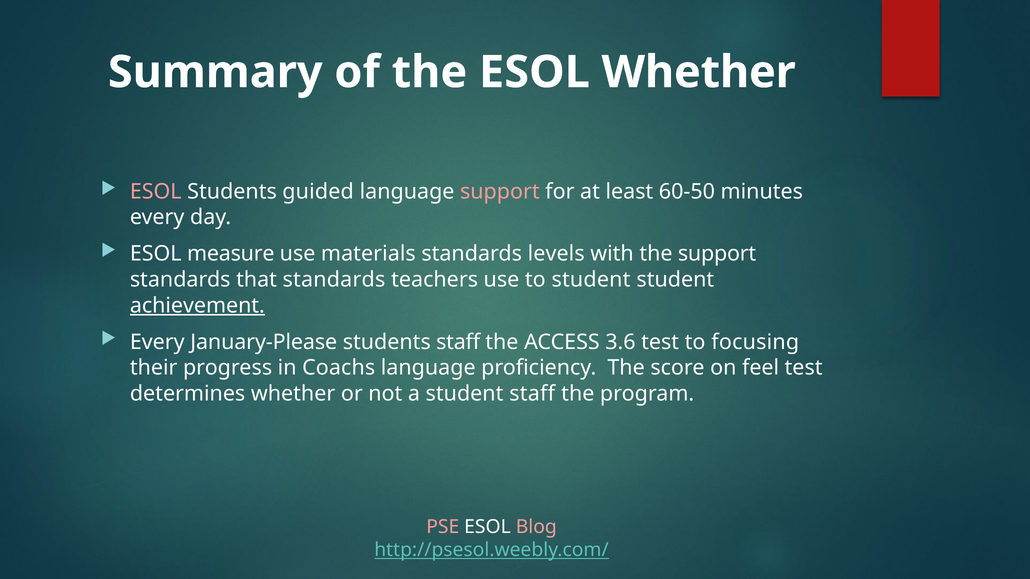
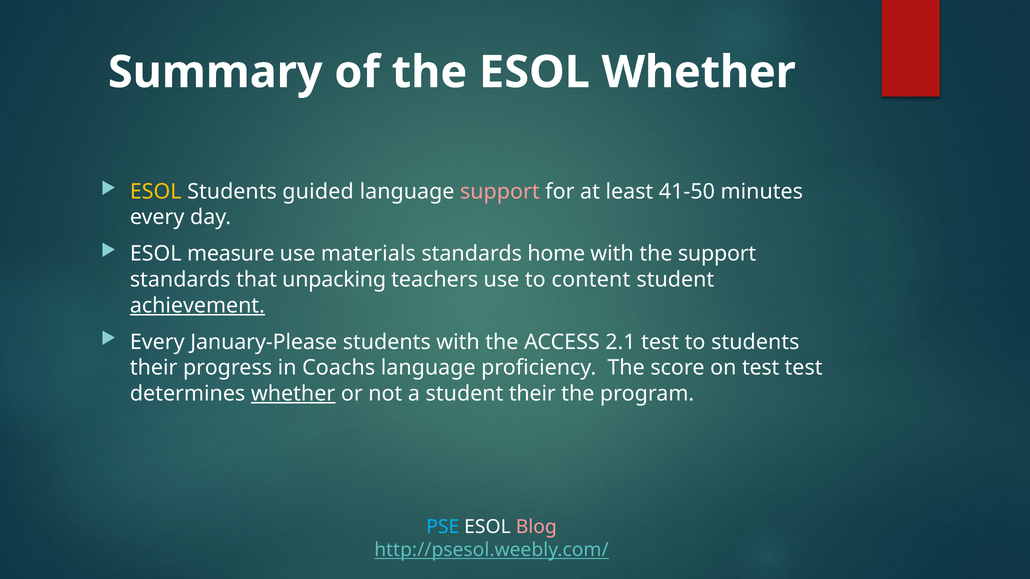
ESOL at (156, 192) colour: pink -> yellow
60-50: 60-50 -> 41-50
levels: levels -> home
that standards: standards -> unpacking
to student: student -> content
students staff: staff -> with
3.6: 3.6 -> 2.1
to focusing: focusing -> students
on feel: feel -> test
whether at (293, 394) underline: none -> present
student staff: staff -> their
PSE colour: pink -> light blue
